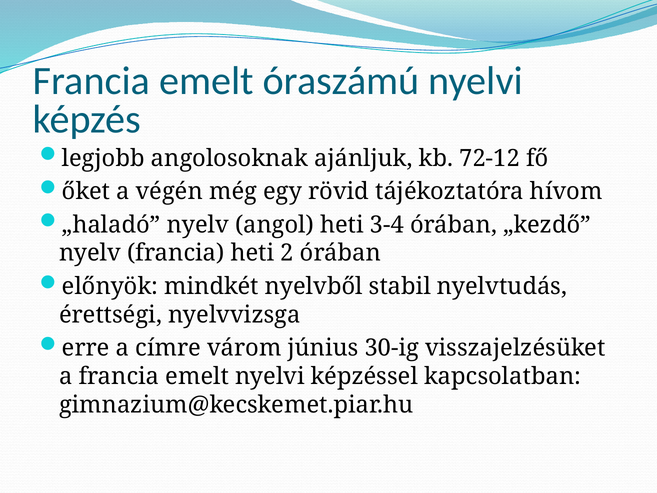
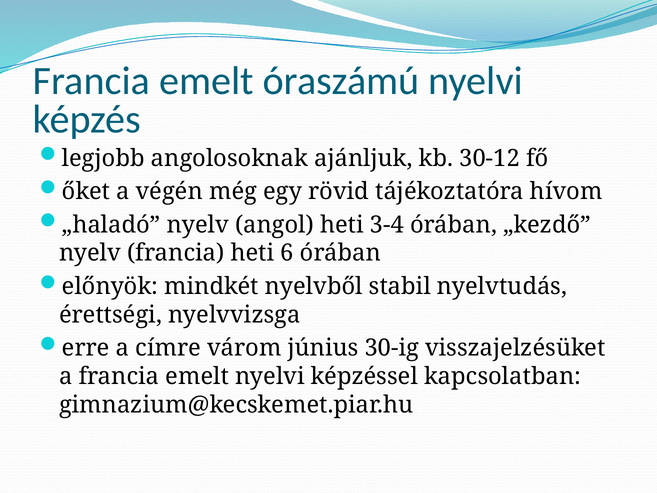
72-12: 72-12 -> 30-12
2: 2 -> 6
